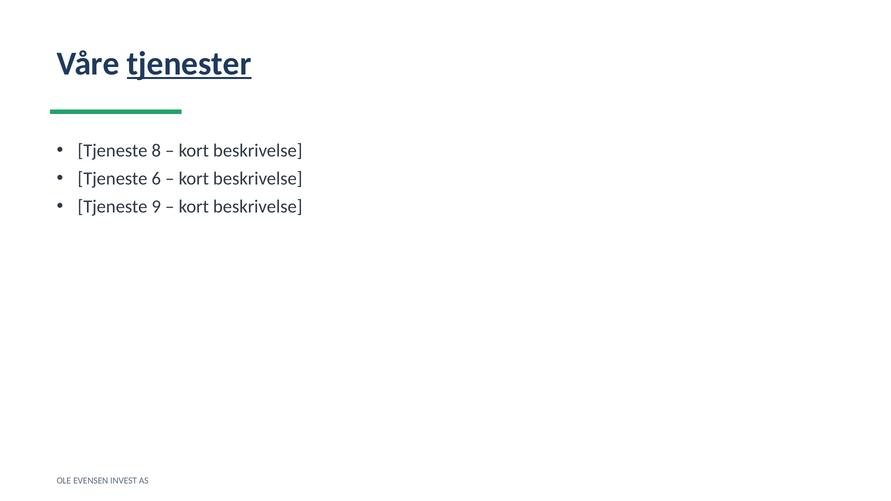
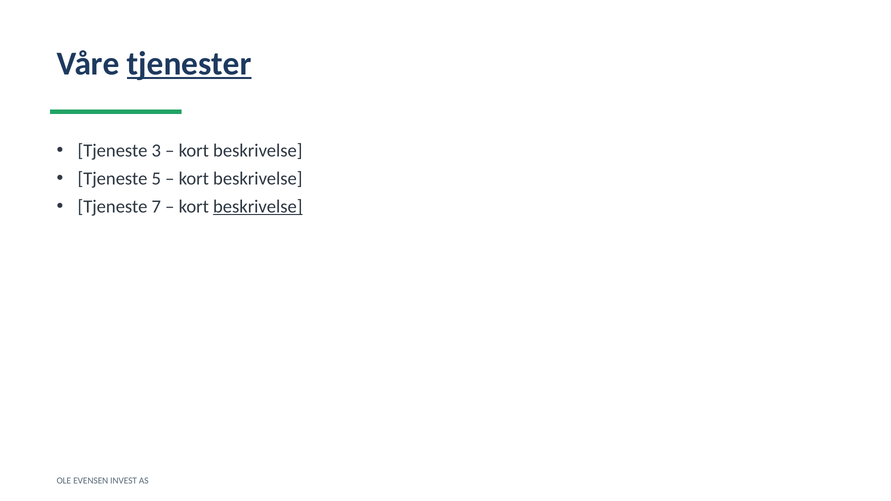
8: 8 -> 3
6: 6 -> 5
9: 9 -> 7
beskrivelse at (258, 207) underline: none -> present
